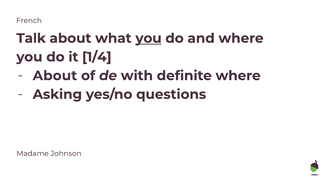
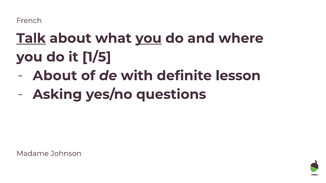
Talk underline: none -> present
1/4: 1/4 -> 1/5
definite where: where -> lesson
